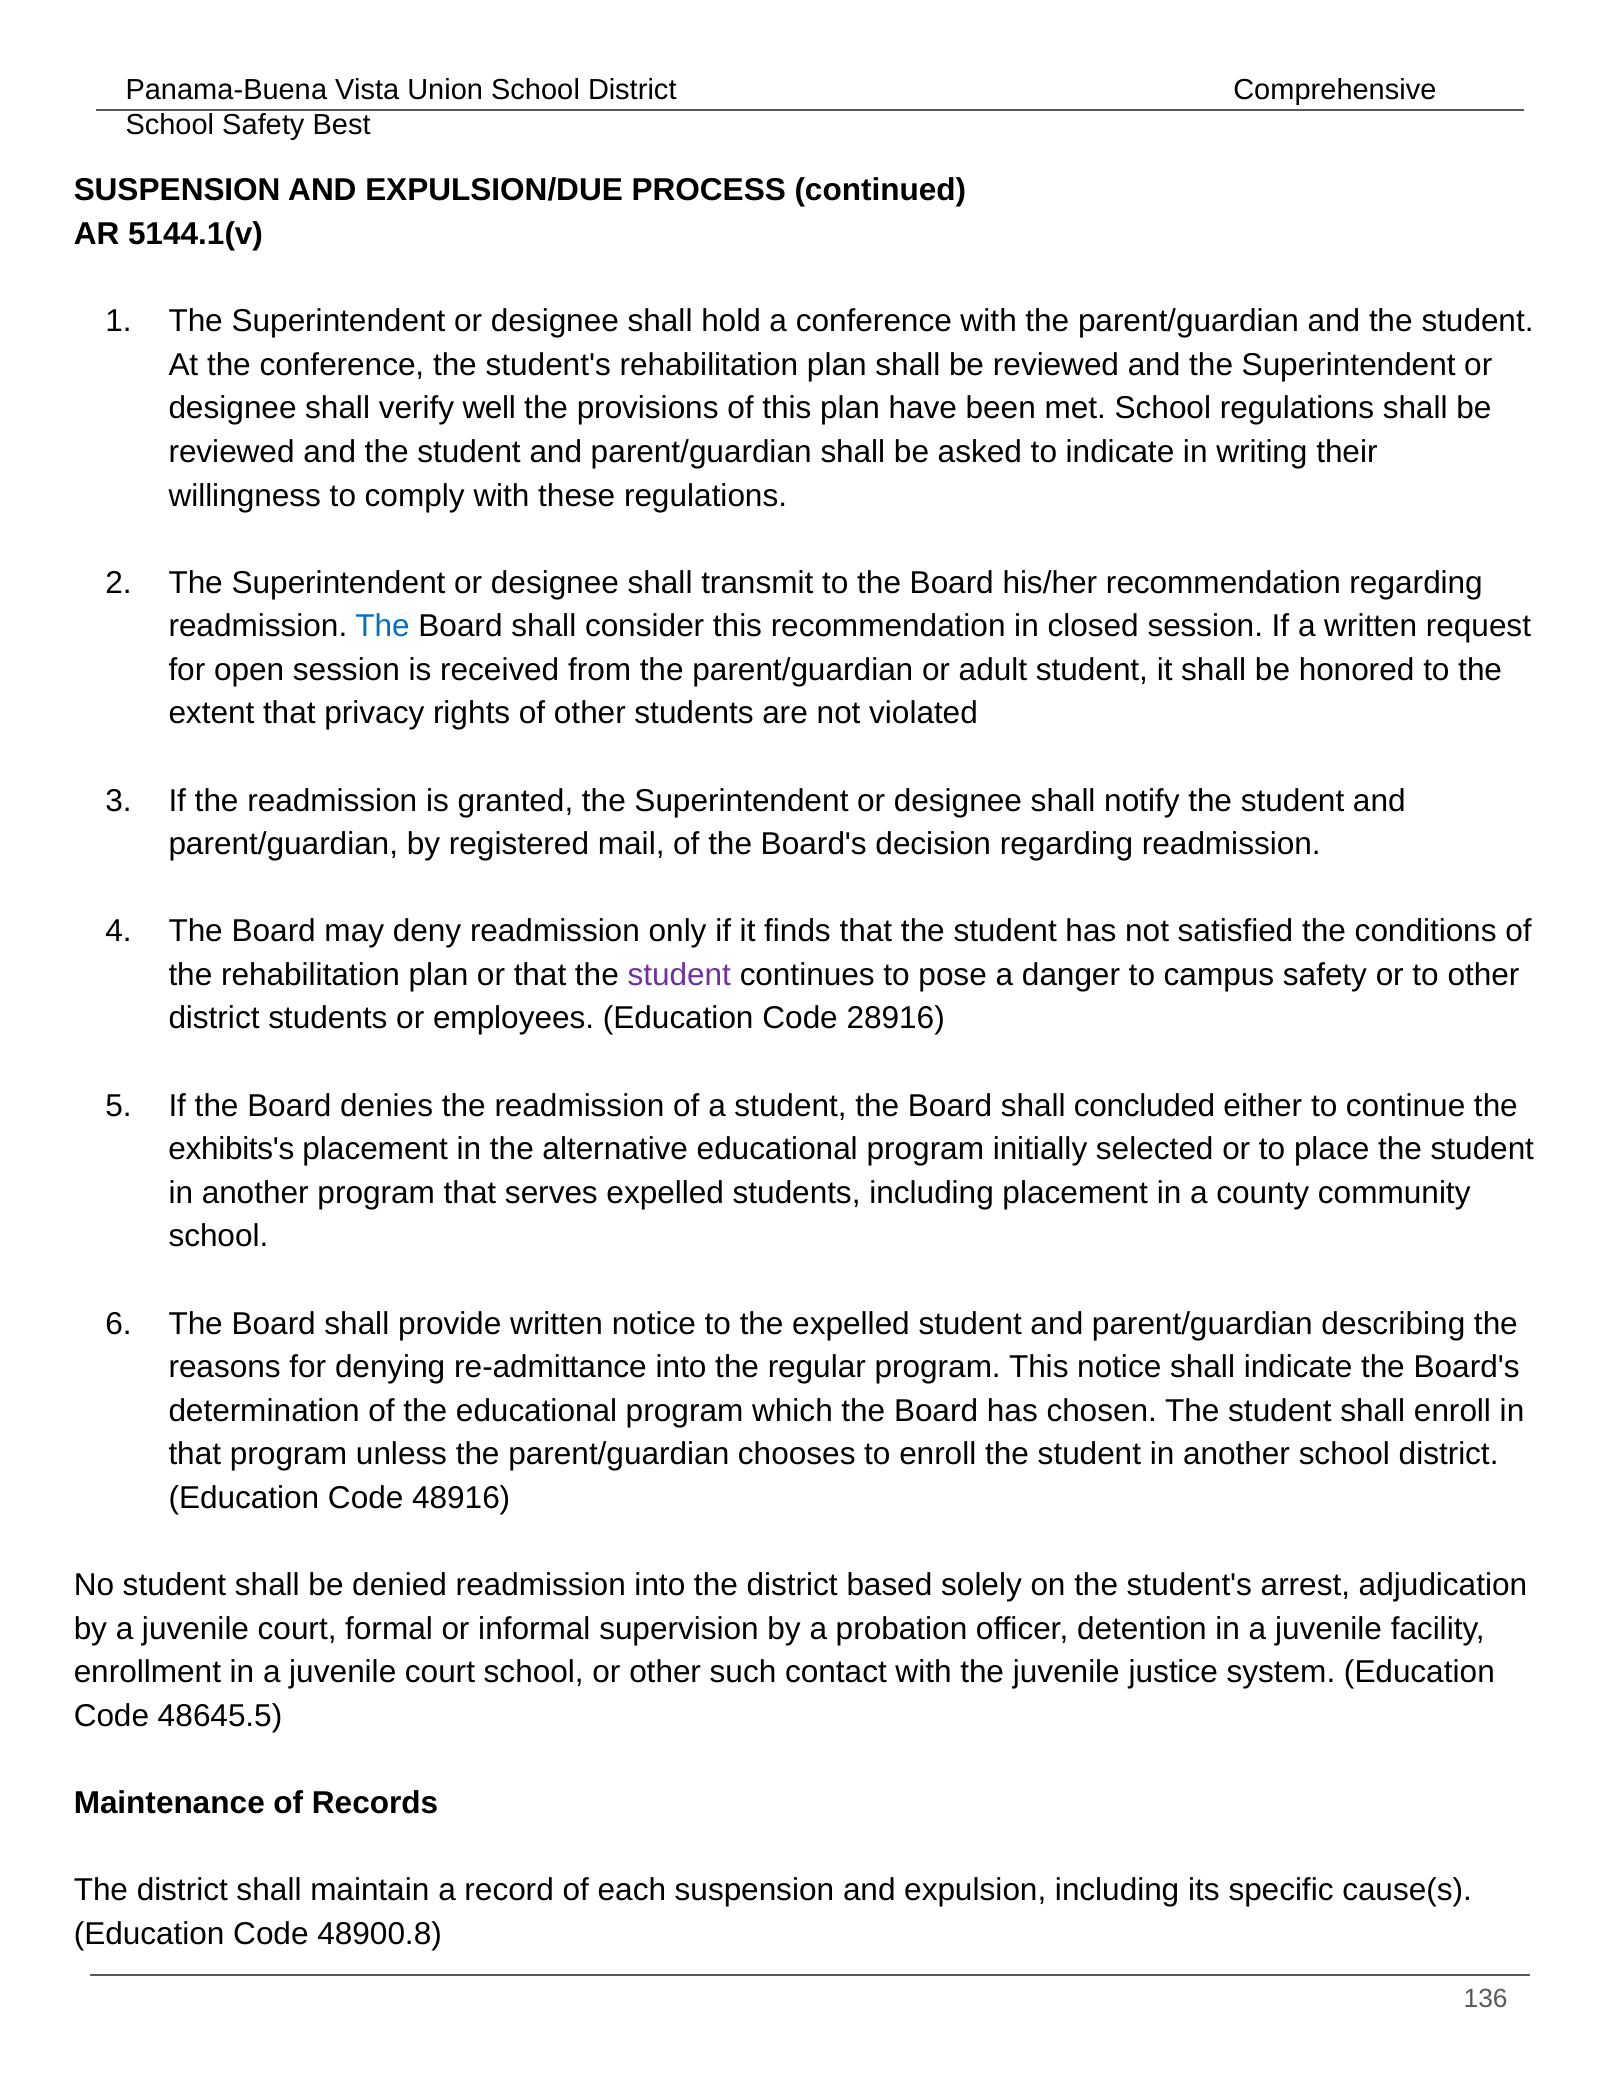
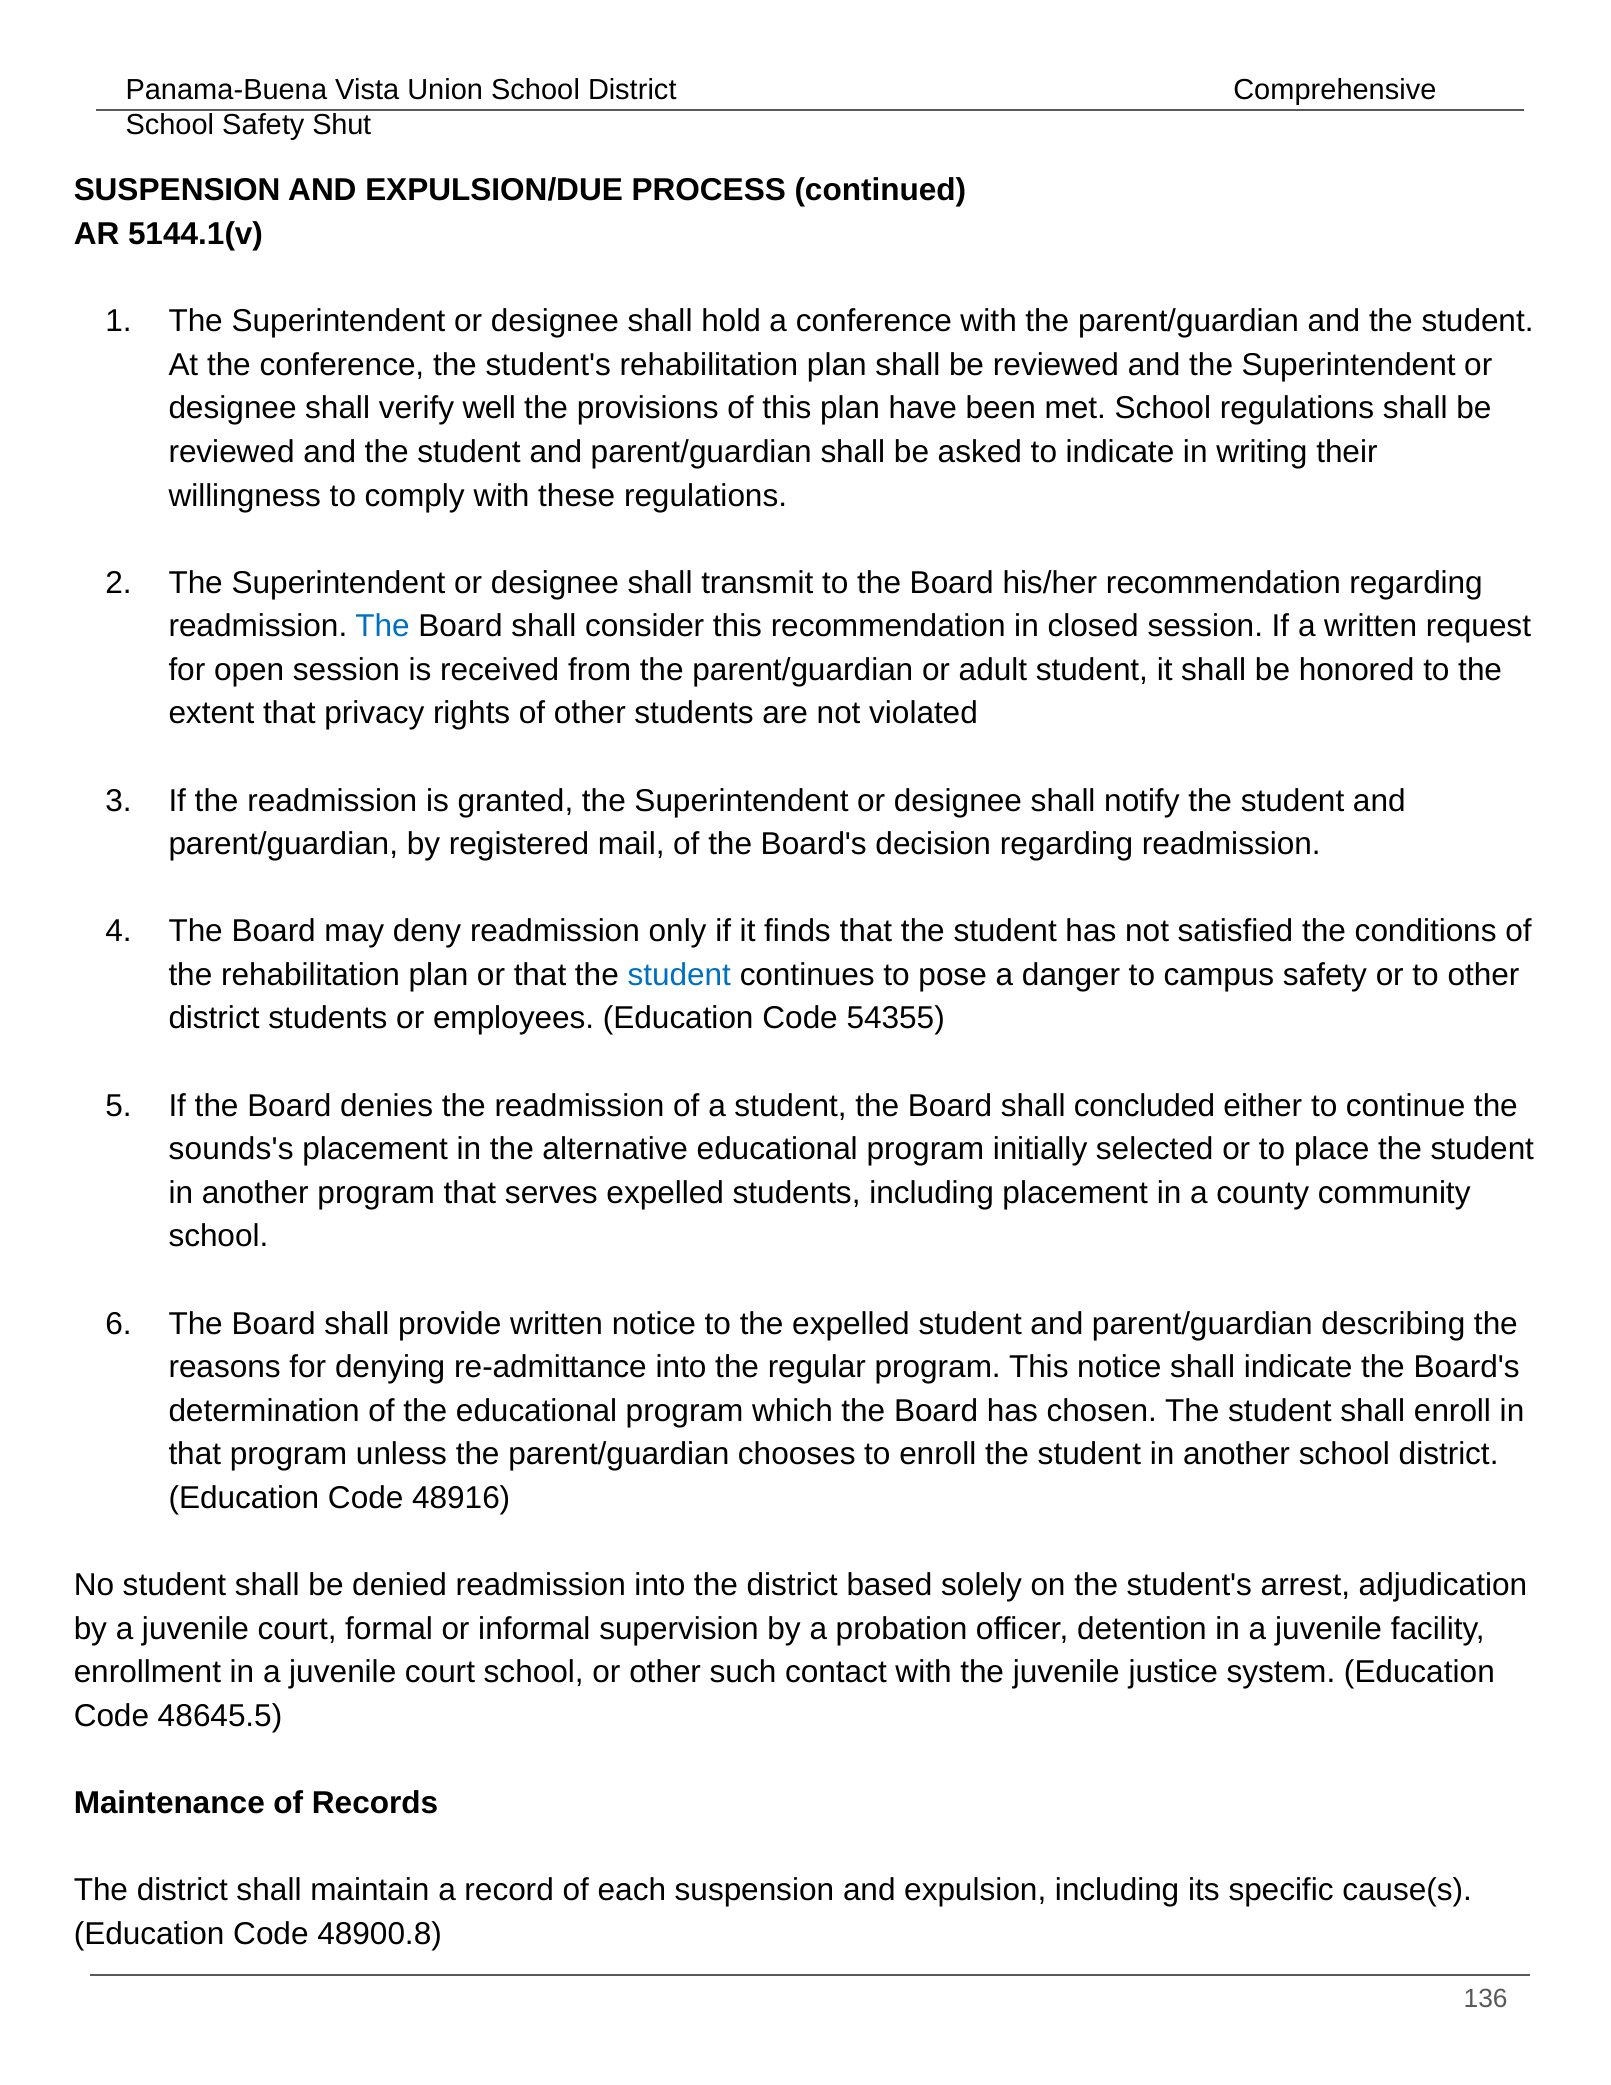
Best: Best -> Shut
student at (679, 975) colour: purple -> blue
28916: 28916 -> 54355
exhibits's: exhibits's -> sounds's
